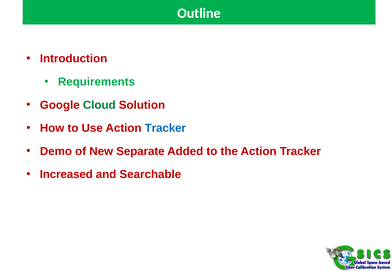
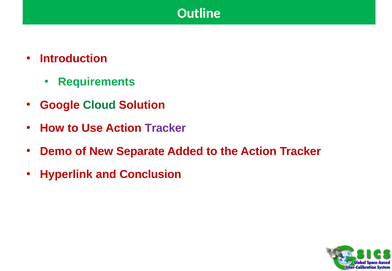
Tracker at (165, 128) colour: blue -> purple
Increased: Increased -> Hyperlink
Searchable: Searchable -> Conclusion
